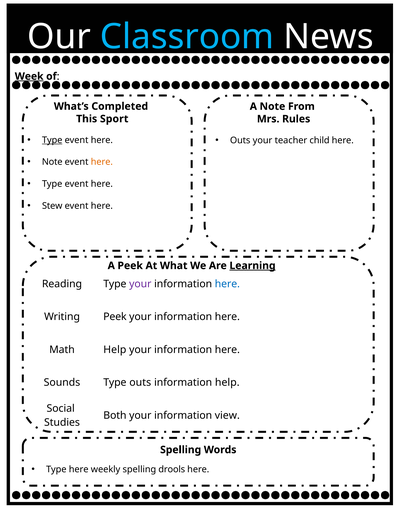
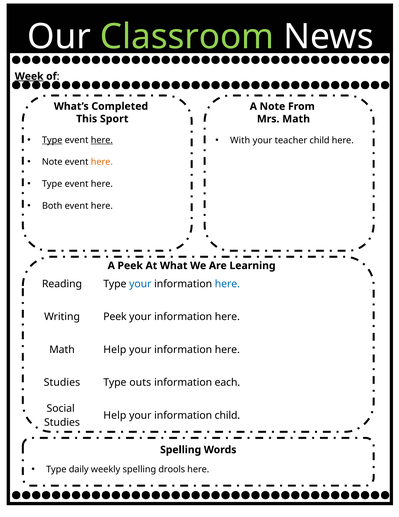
Classroom colour: light blue -> light green
Mrs Rules: Rules -> Math
here at (102, 140) underline: none -> present
Outs at (240, 140): Outs -> With
Stew: Stew -> Both
Learning underline: present -> none
your at (140, 283) colour: purple -> blue
Sounds at (62, 382): Sounds -> Studies
information help: help -> each
Both at (115, 415): Both -> Help
information view: view -> child
Type here: here -> daily
